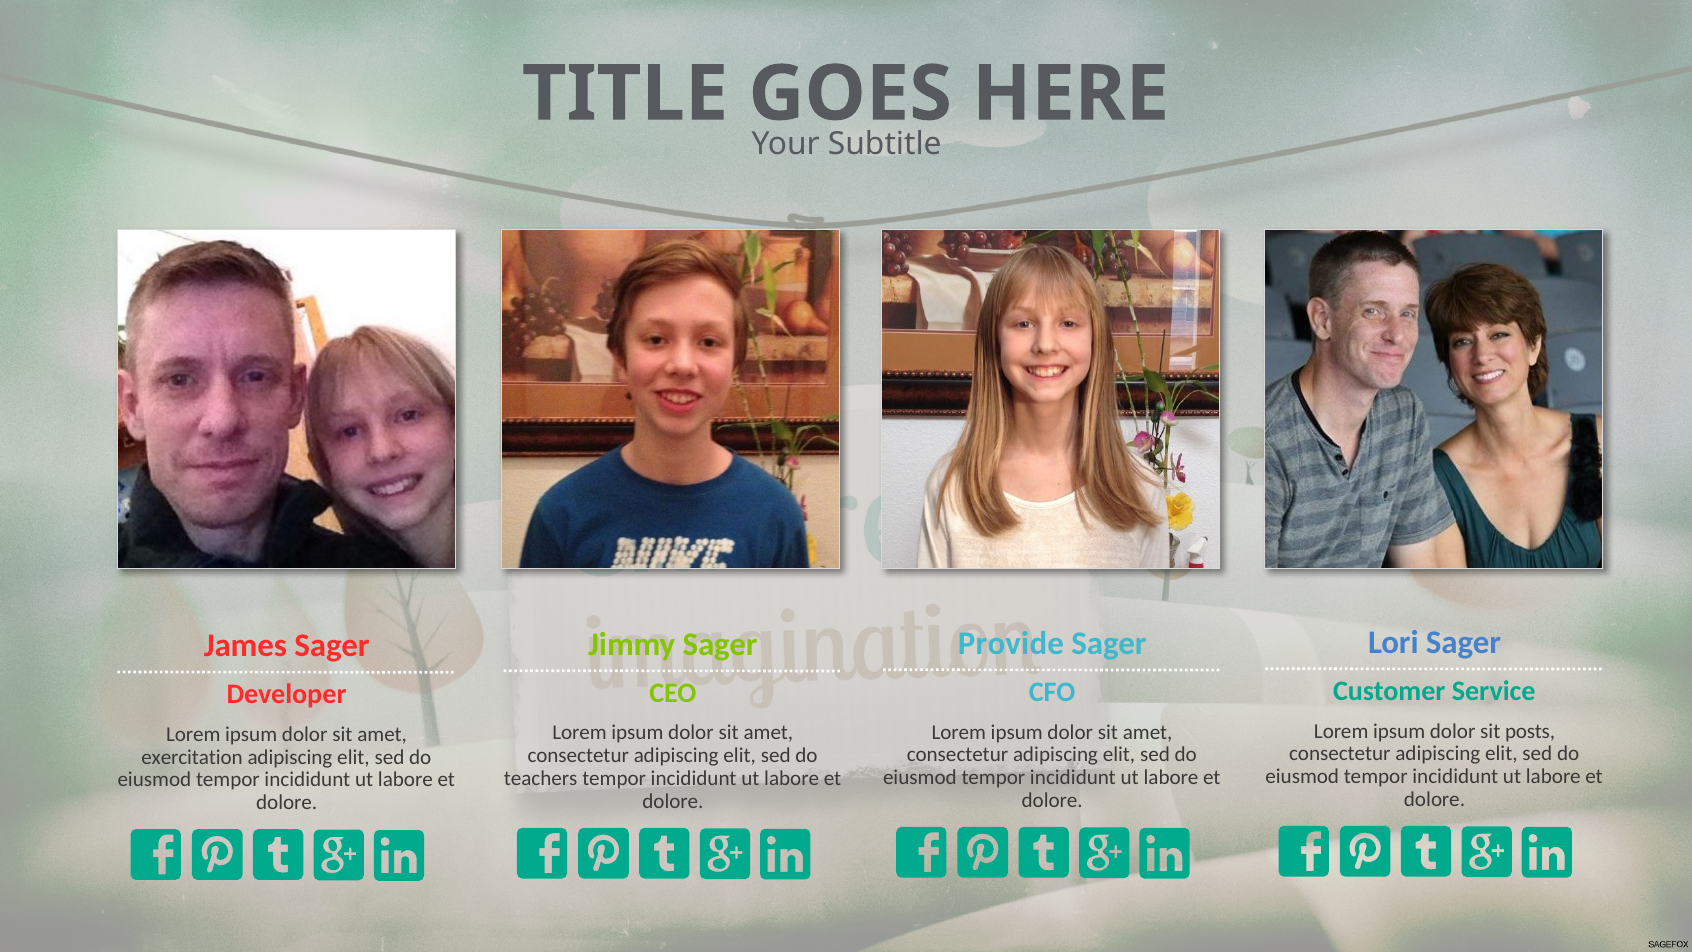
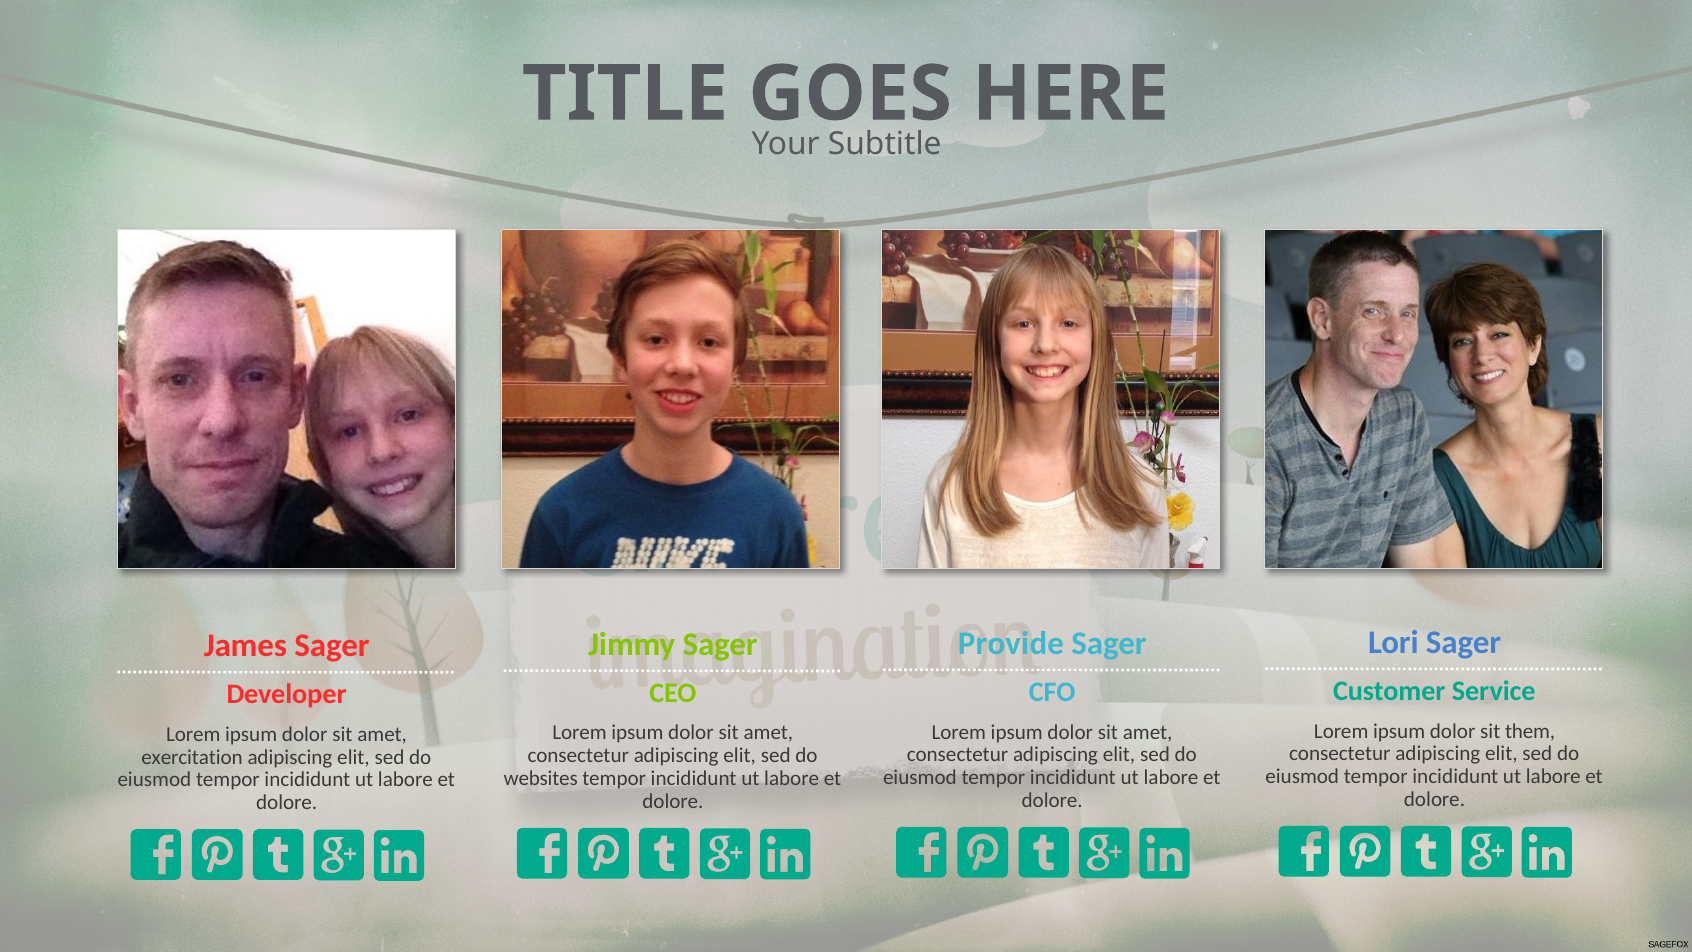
posts: posts -> them
teachers: teachers -> websites
